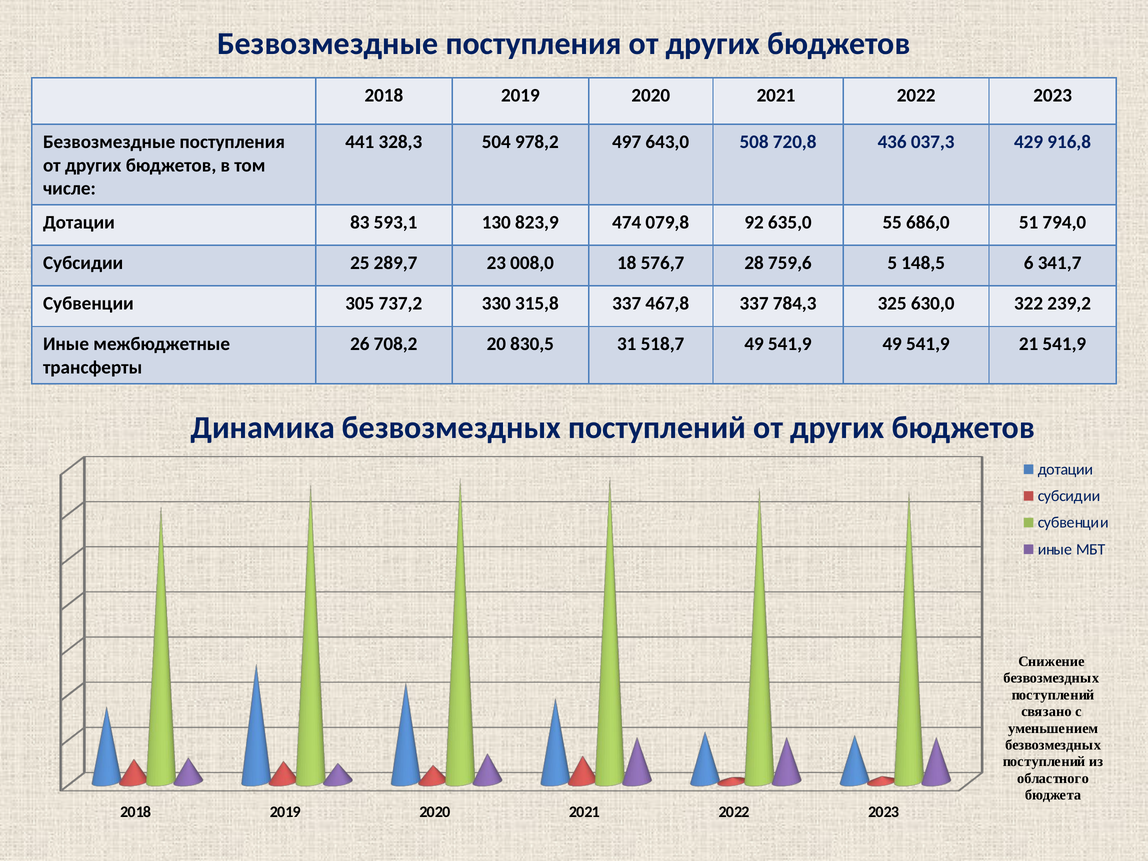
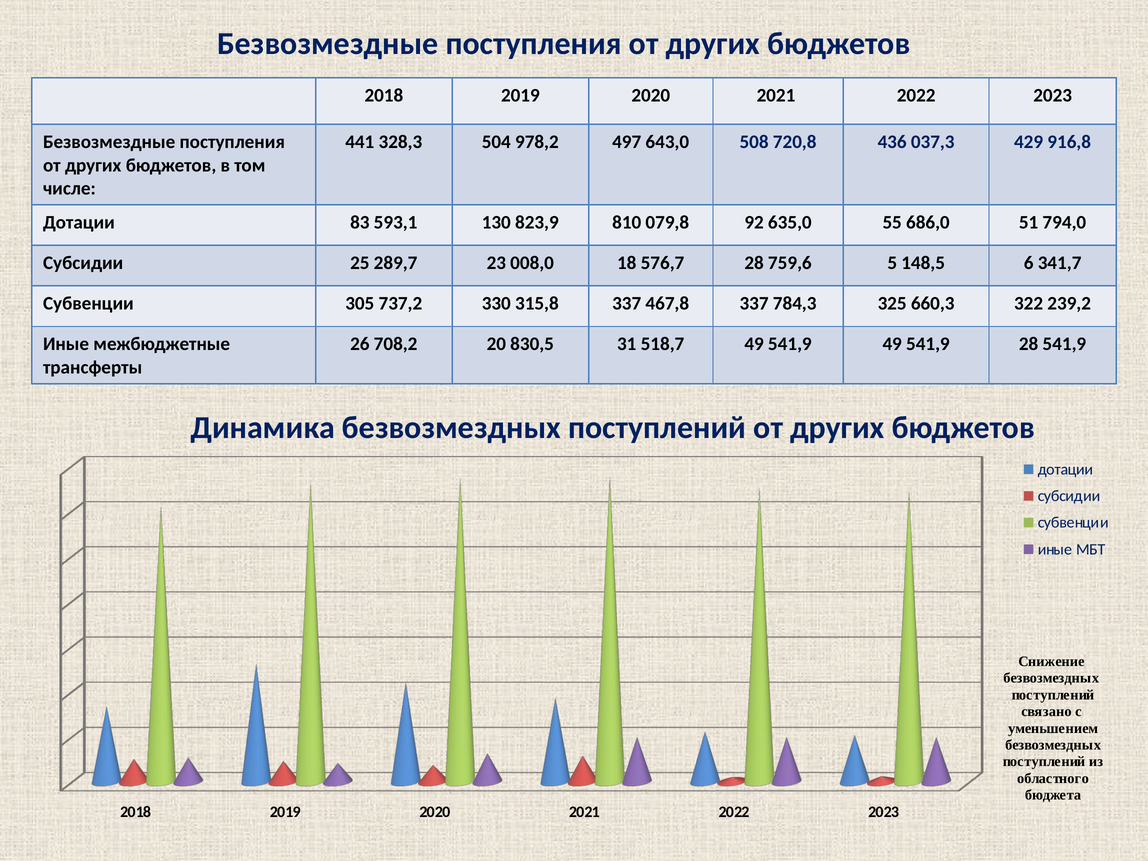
474: 474 -> 810
630,0: 630,0 -> 660,3
541,9 21: 21 -> 28
